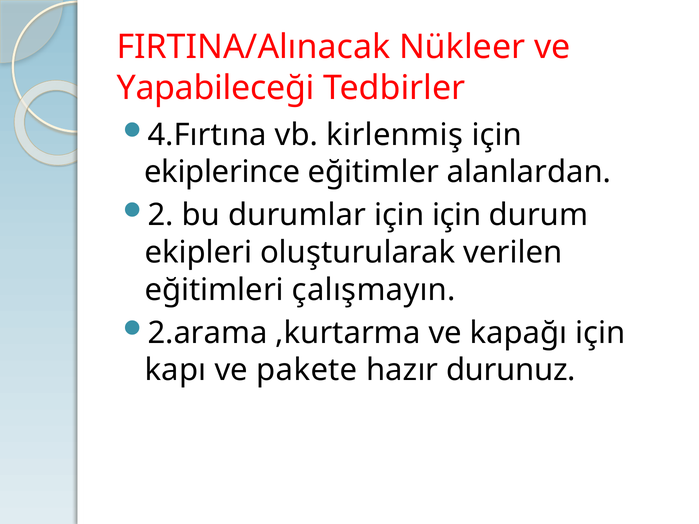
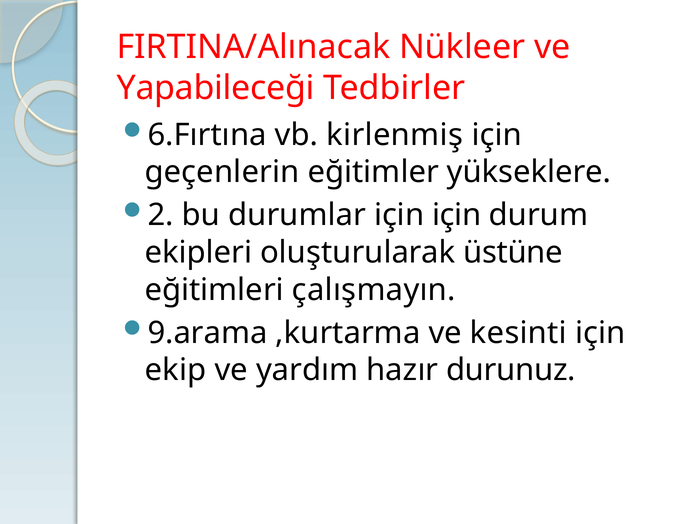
4.Fırtına: 4.Fırtına -> 6.Fırtına
ekiplerince: ekiplerince -> geçenlerin
alanlardan: alanlardan -> yükseklere
verilen: verilen -> üstüne
2.arama: 2.arama -> 9.arama
kapağı: kapağı -> kesinti
kapı: kapı -> ekip
pakete: pakete -> yardım
